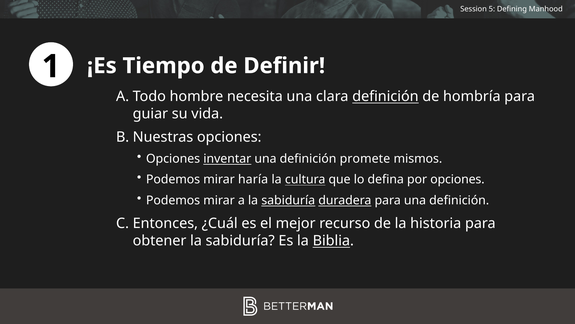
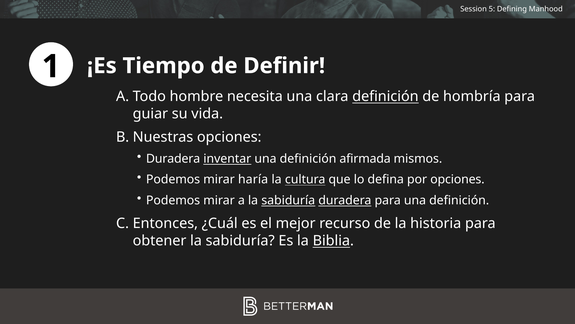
Opciones at (173, 159): Opciones -> Duradera
promete: promete -> afirmada
